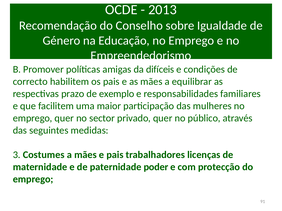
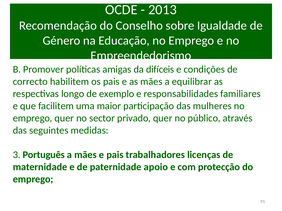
prazo: prazo -> longo
Costumes: Costumes -> Português
poder: poder -> apoio
